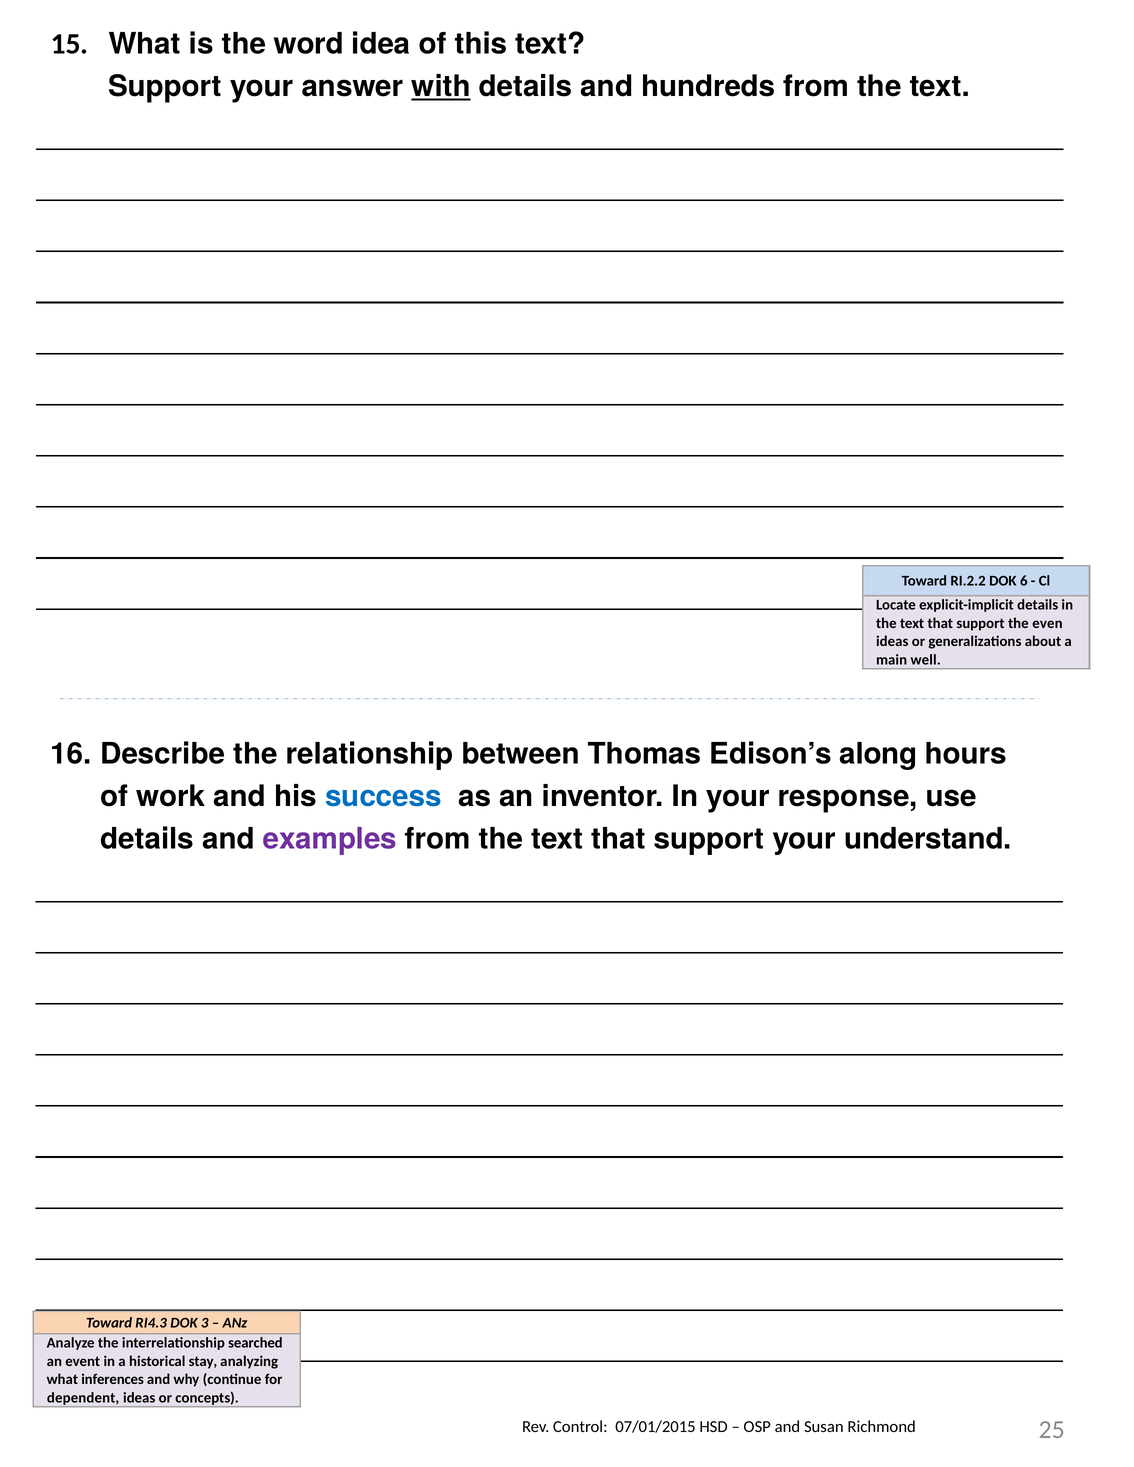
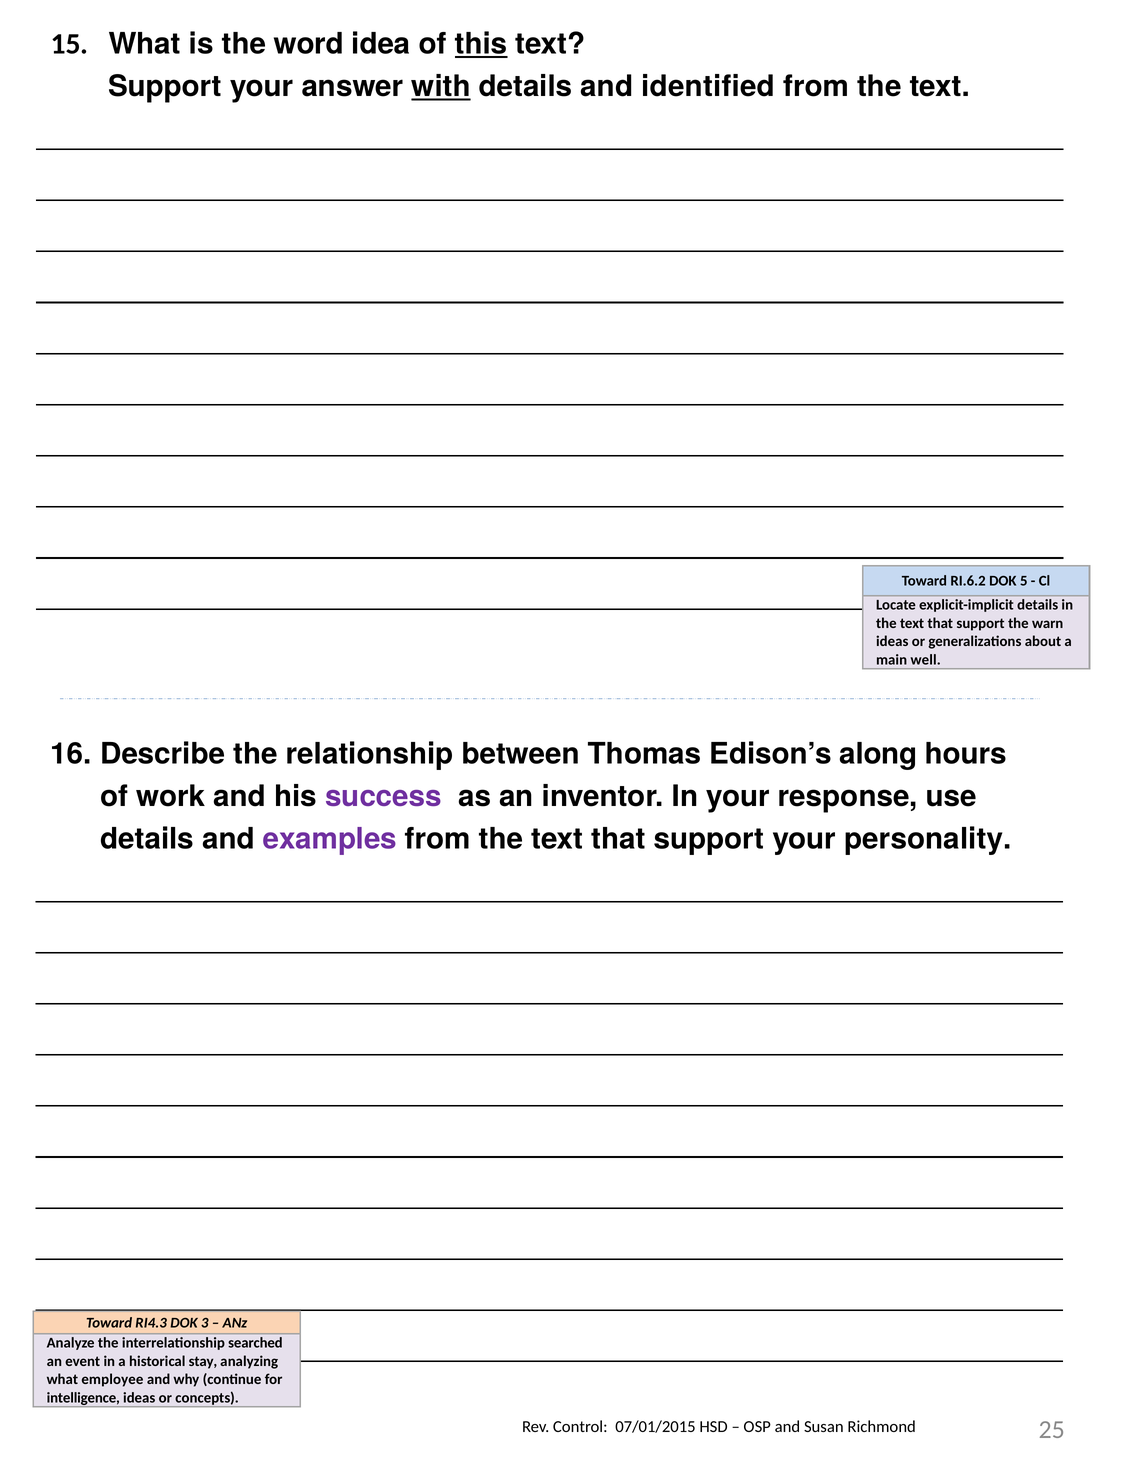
this underline: none -> present
hundreds: hundreds -> identified
RI.2.2: RI.2.2 -> RI.6.2
6: 6 -> 5
even: even -> warn
success colour: blue -> purple
understand: understand -> personality
inferences: inferences -> employee
dependent: dependent -> intelligence
